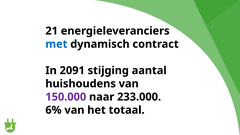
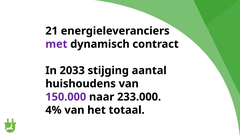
met colour: blue -> purple
2091: 2091 -> 2033
6%: 6% -> 4%
